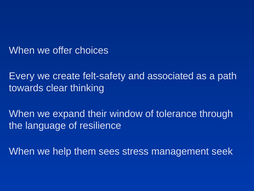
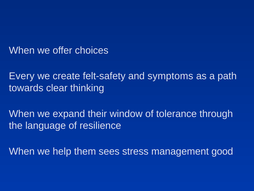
associated: associated -> symptoms
seek: seek -> good
